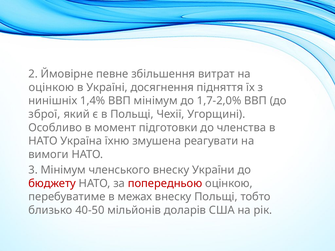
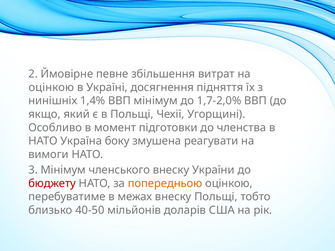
зброї: зброї -> якщо
їхню: їхню -> боку
попередньою colour: red -> orange
